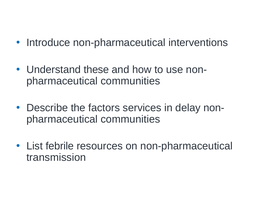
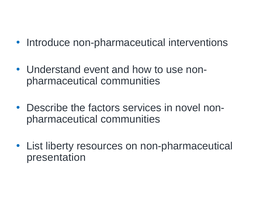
these: these -> event
delay: delay -> novel
febrile: febrile -> liberty
transmission: transmission -> presentation
